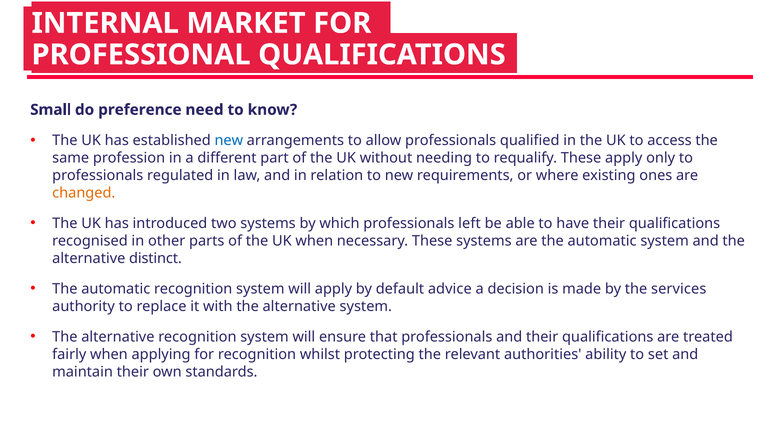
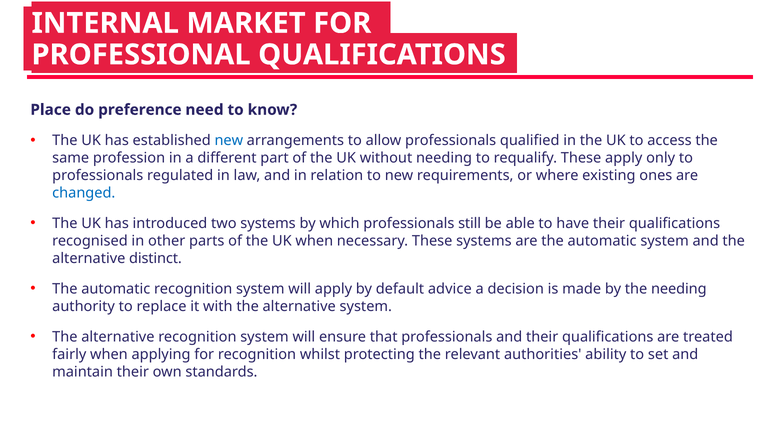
Small: Small -> Place
changed colour: orange -> blue
left: left -> still
the services: services -> needing
